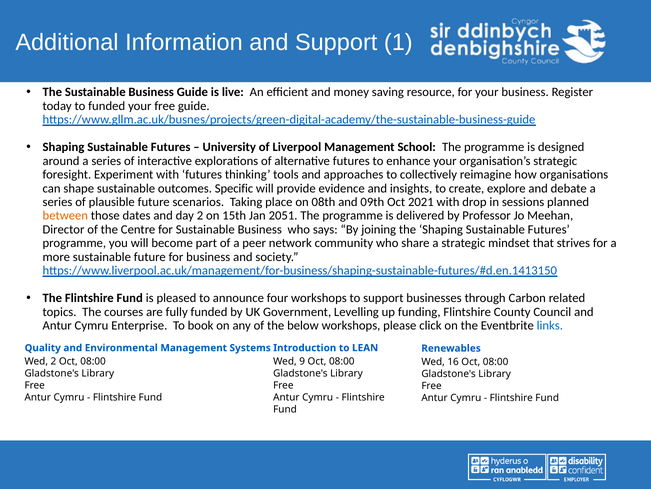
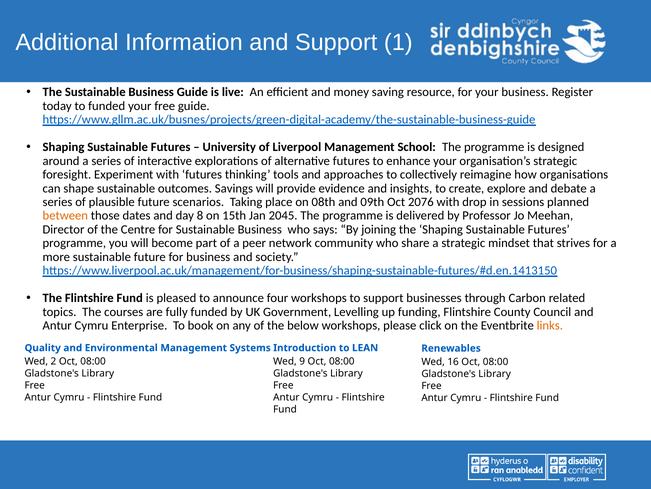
Specific: Specific -> Savings
2021: 2021 -> 2076
day 2: 2 -> 8
2051: 2051 -> 2045
links colour: blue -> orange
